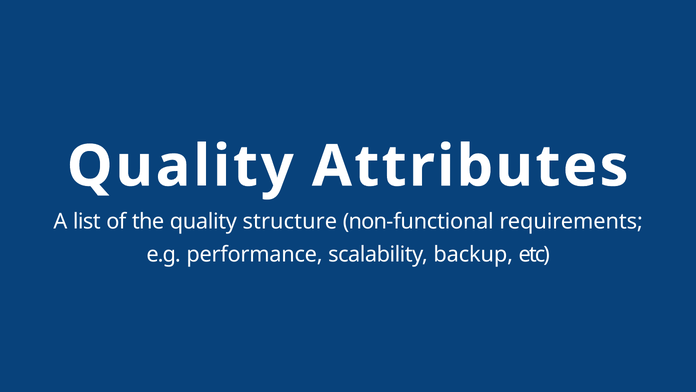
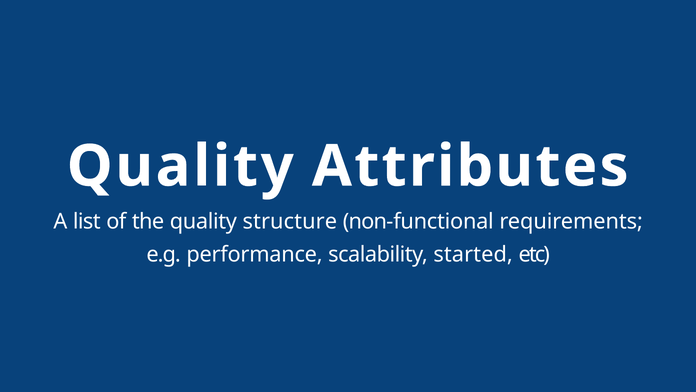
backup: backup -> started
